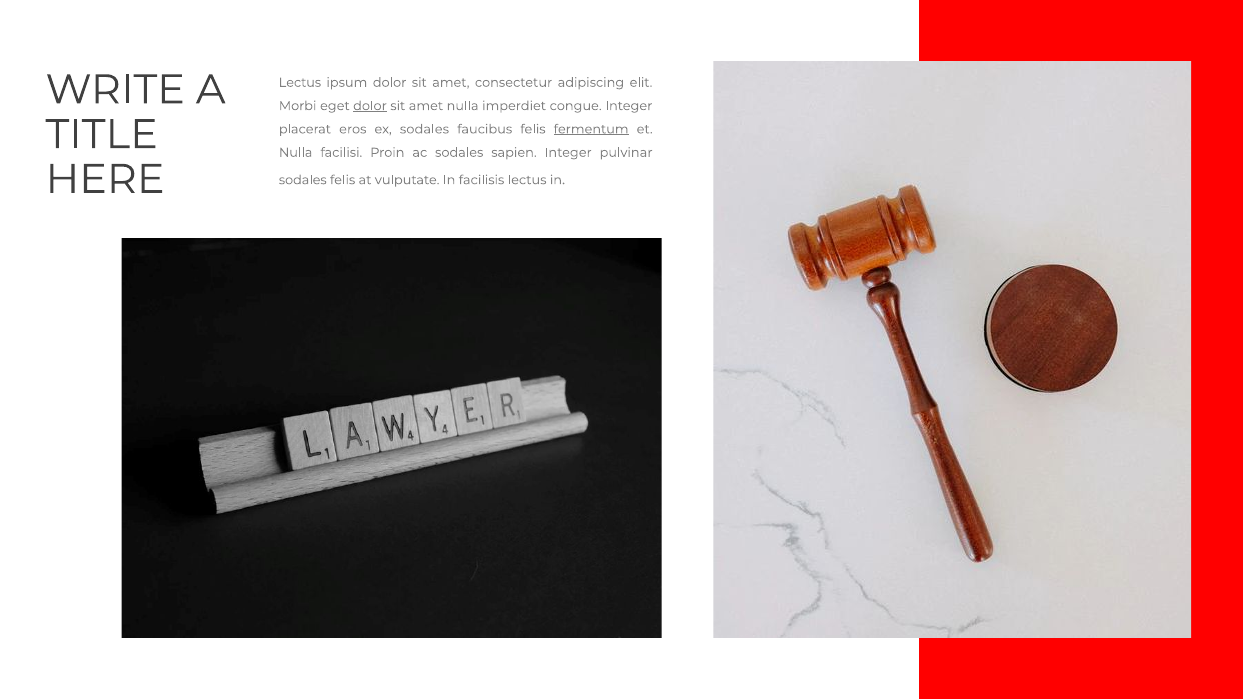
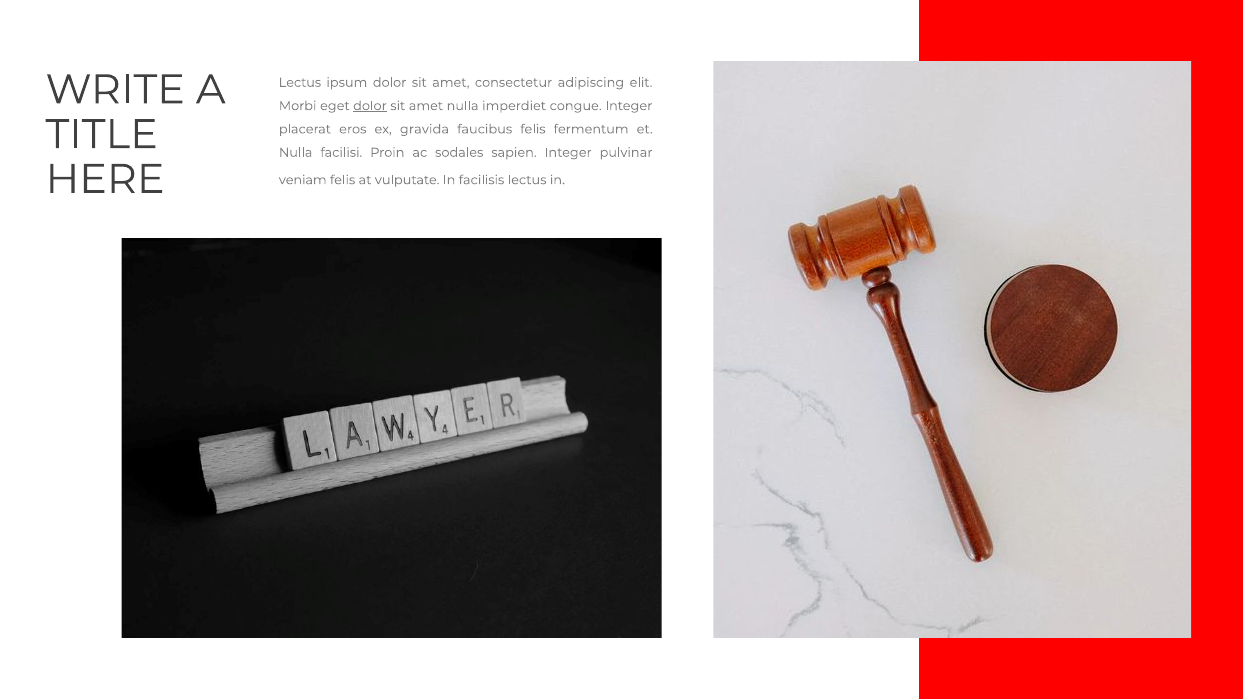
ex sodales: sodales -> gravida
fermentum underline: present -> none
sodales at (303, 180): sodales -> veniam
